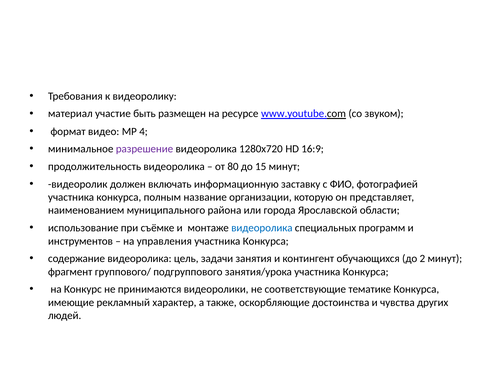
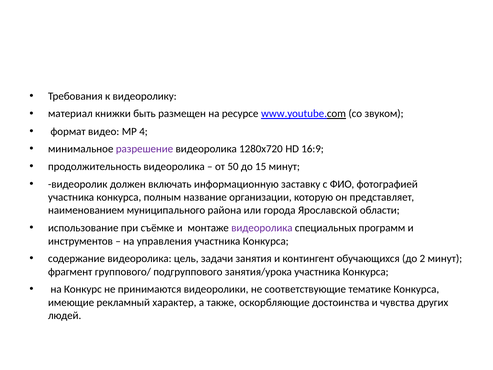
участие: участие -> книжки
80: 80 -> 50
видеоролика at (262, 228) colour: blue -> purple
